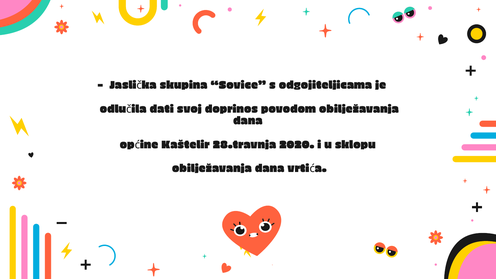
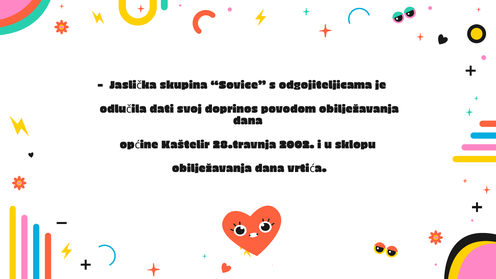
2020: 2020 -> 2002
